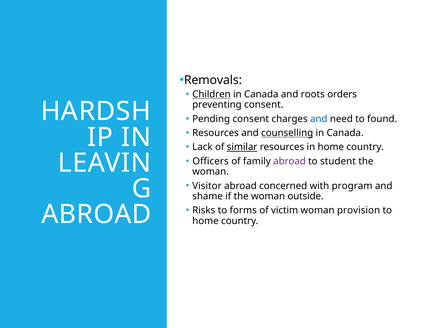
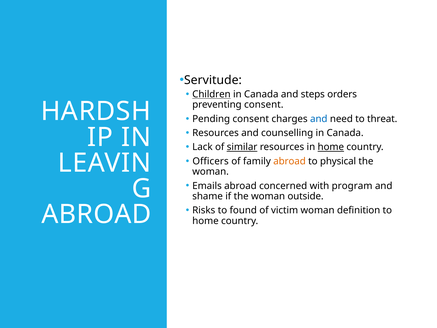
Removals: Removals -> Servitude
roots: roots -> steps
found: found -> threat
counselling underline: present -> none
home at (331, 147) underline: none -> present
abroad at (290, 161) colour: purple -> orange
student: student -> physical
Visitor: Visitor -> Emails
forms: forms -> found
provision: provision -> definition
